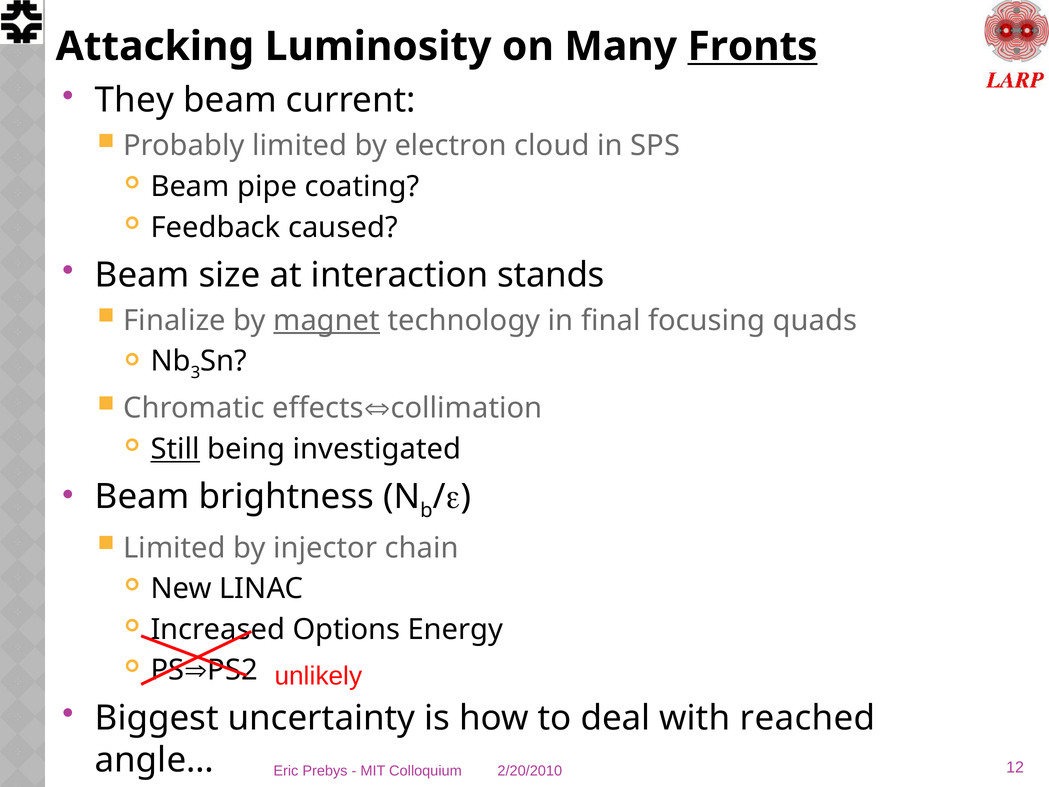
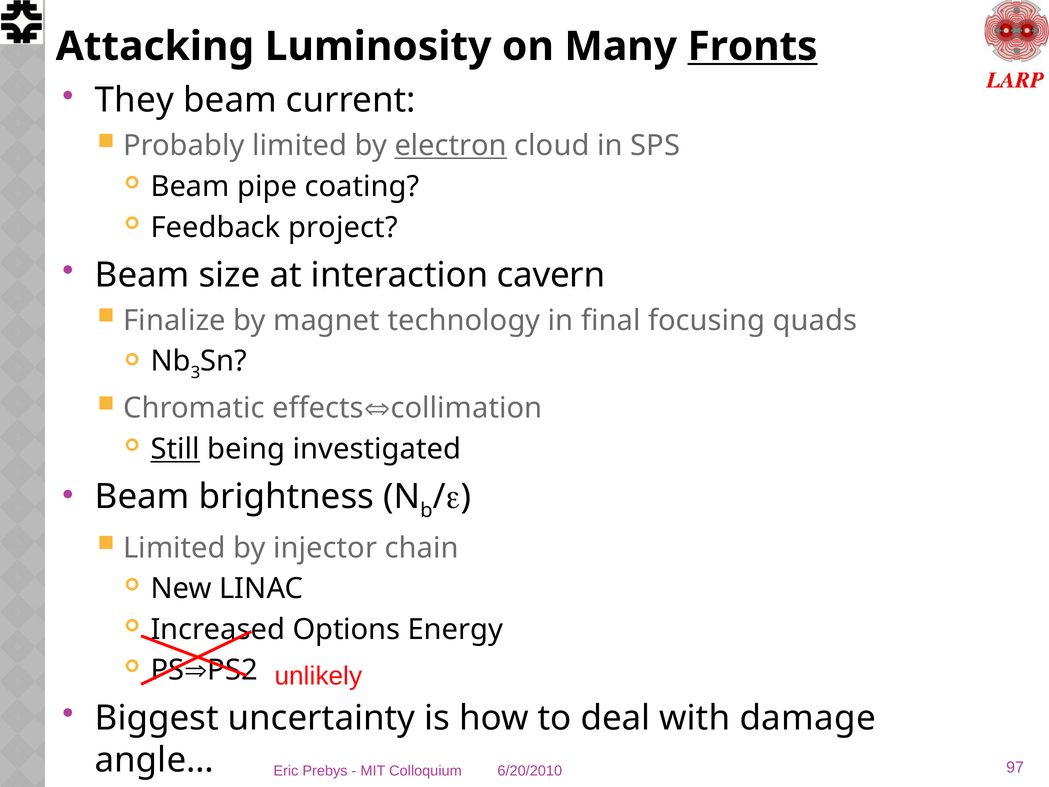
electron underline: none -> present
caused: caused -> project
stands: stands -> cavern
magnet underline: present -> none
reached: reached -> damage
2/20/2010: 2/20/2010 -> 6/20/2010
12: 12 -> 97
